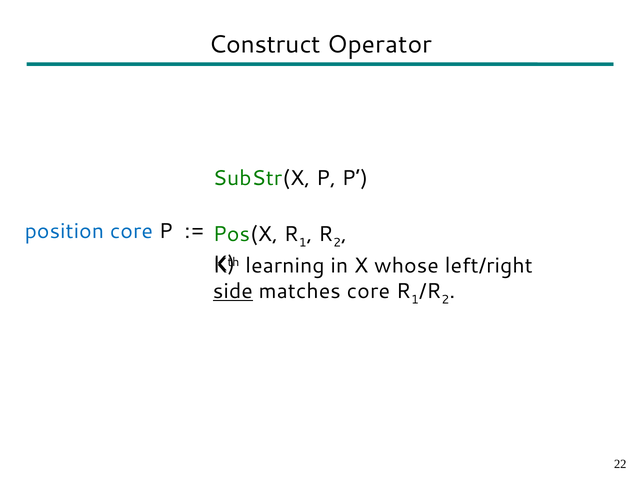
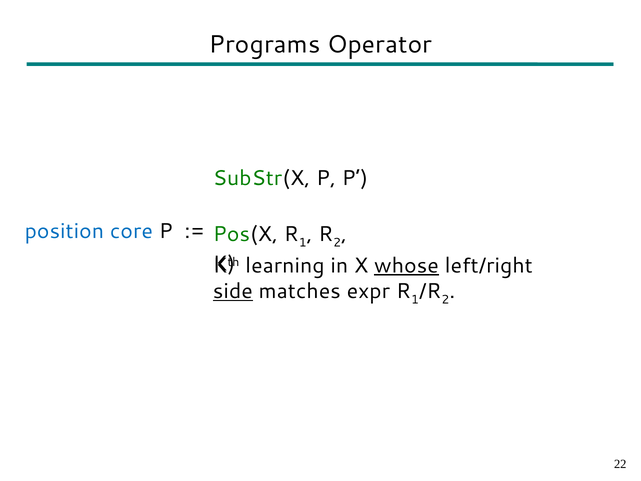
Construct: Construct -> Programs
whose underline: none -> present
matches core: core -> expr
